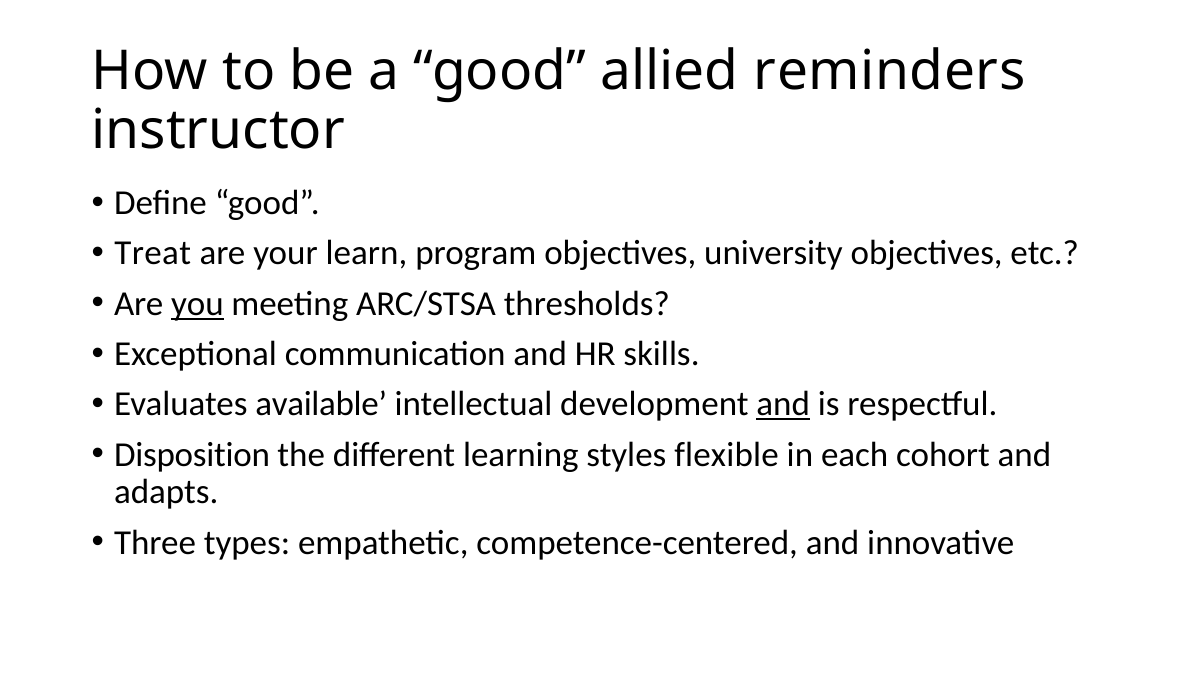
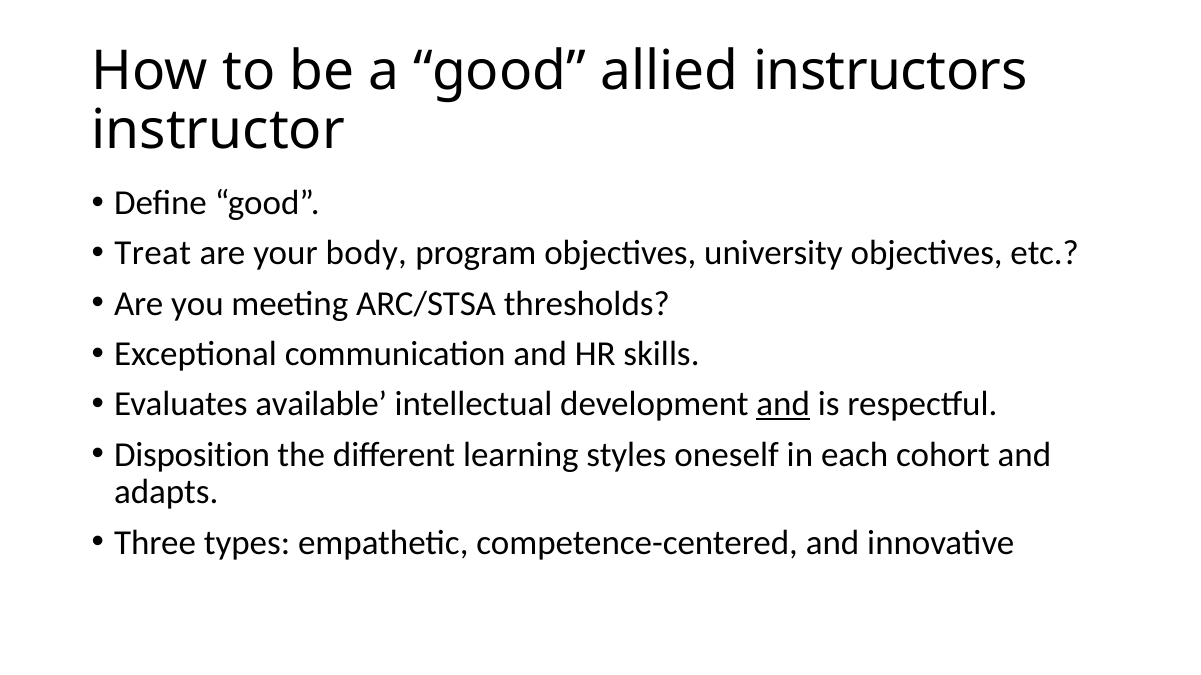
reminders: reminders -> instructors
learn: learn -> body
you underline: present -> none
flexible: flexible -> oneself
